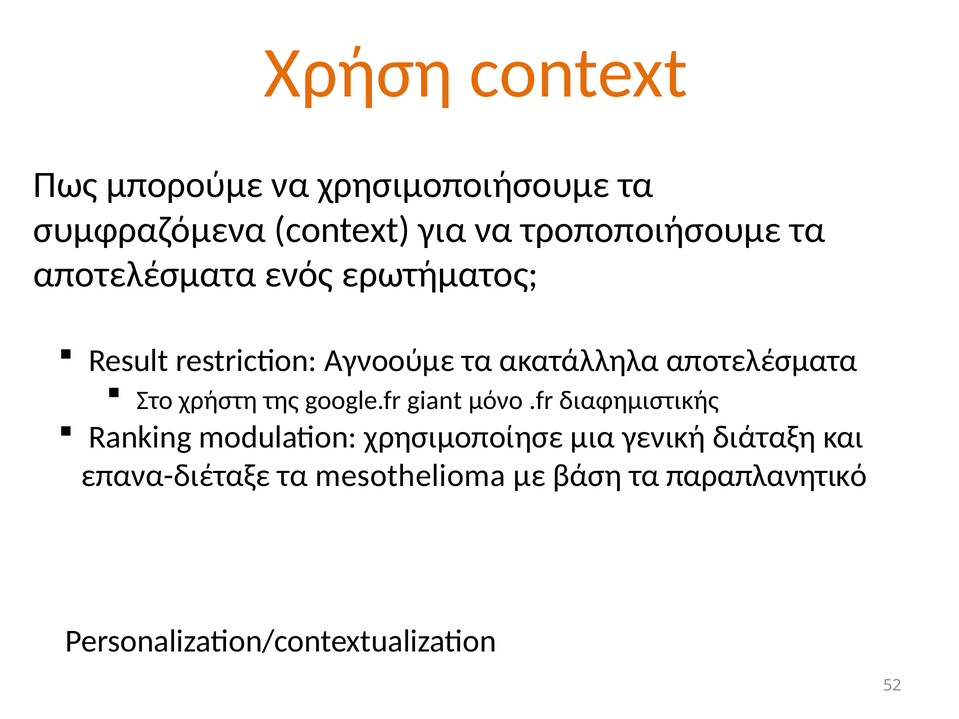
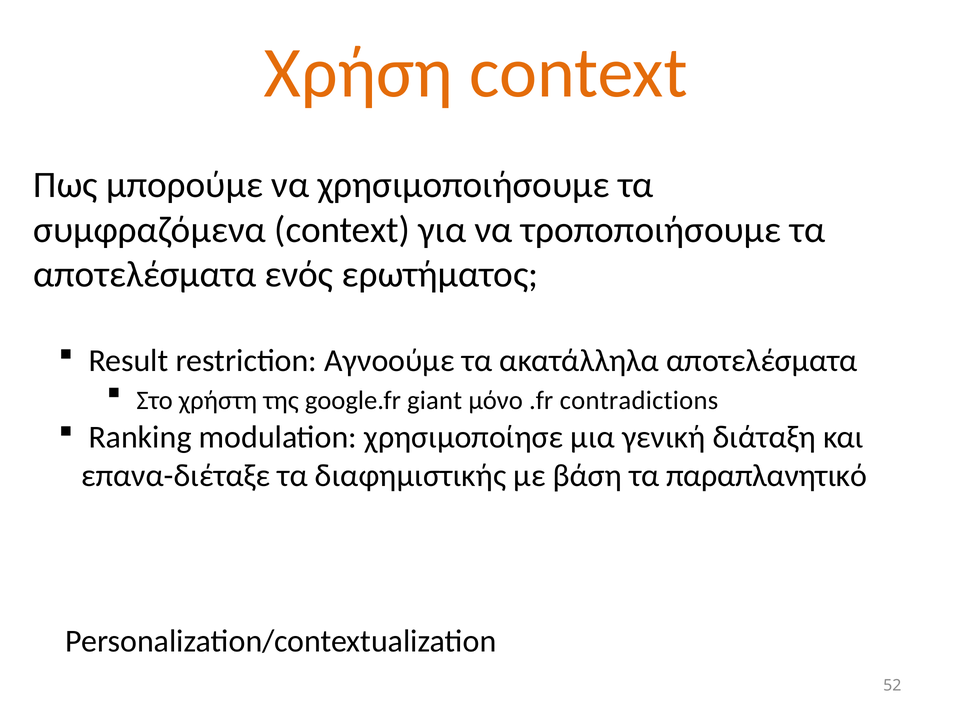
διαφημιστικής: διαφημιστικής -> contradictions
mesothelioma: mesothelioma -> διαφημιστικής
